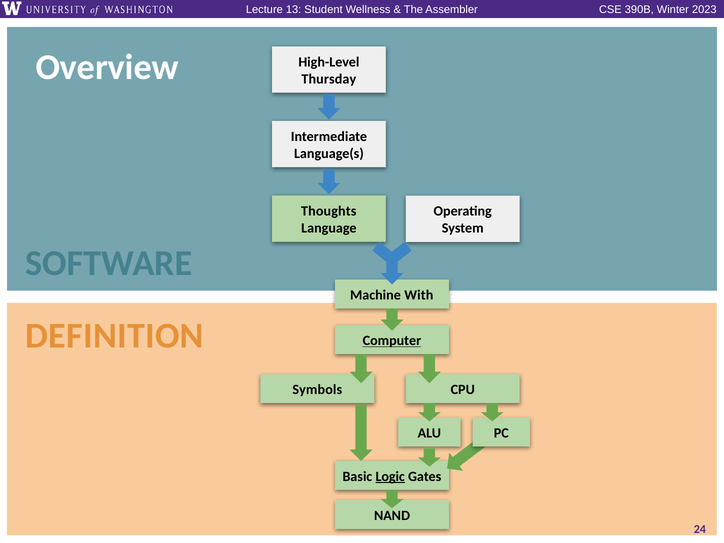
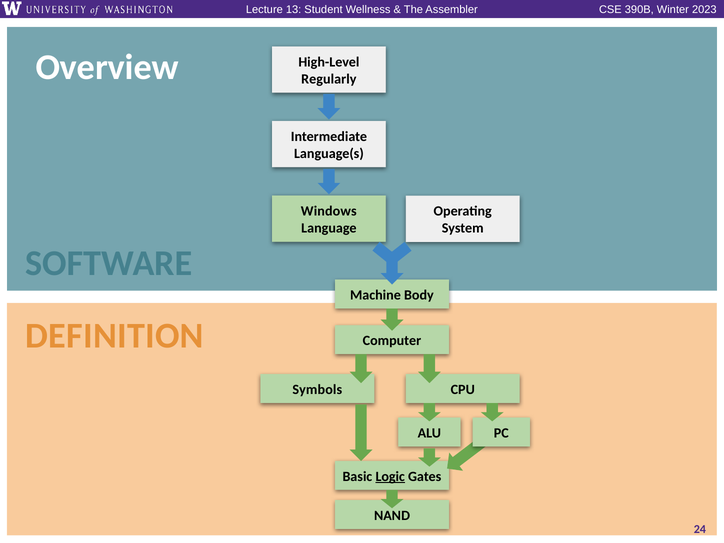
Thursday: Thursday -> Regularly
Thoughts: Thoughts -> Windows
With: With -> Body
Computer underline: present -> none
